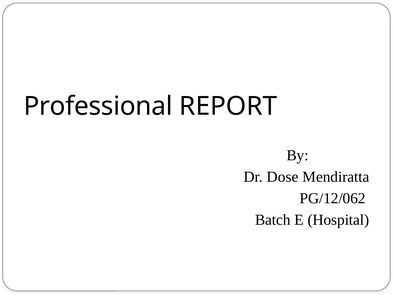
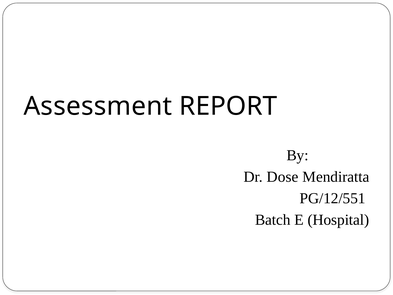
Professional: Professional -> Assessment
PG/12/062: PG/12/062 -> PG/12/551
